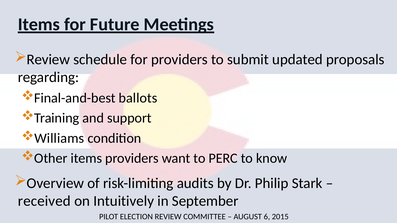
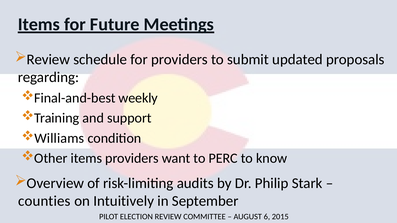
ballots: ballots -> weekly
received: received -> counties
